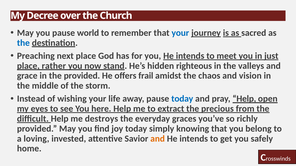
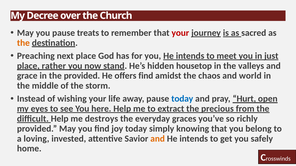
world: world -> treats
your at (180, 33) colour: blue -> red
the at (23, 43) colour: blue -> orange
righteous: righteous -> housetop
offers frail: frail -> find
vision: vision -> world
pray Help: Help -> Hurt
